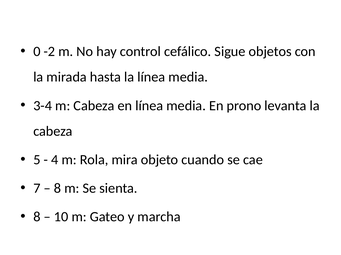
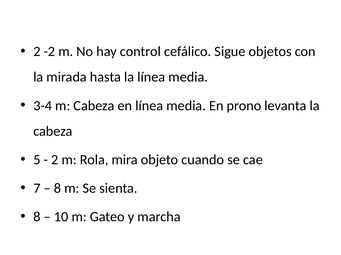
0 at (37, 52): 0 -> 2
4 at (55, 160): 4 -> 2
